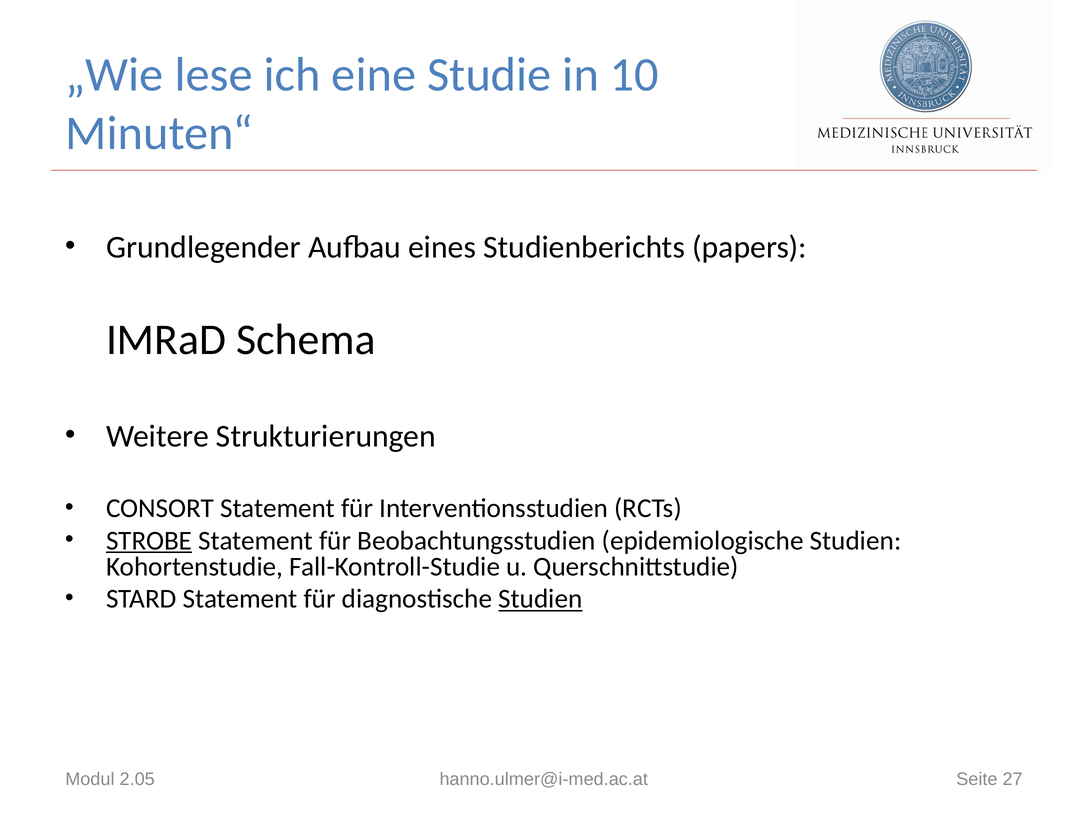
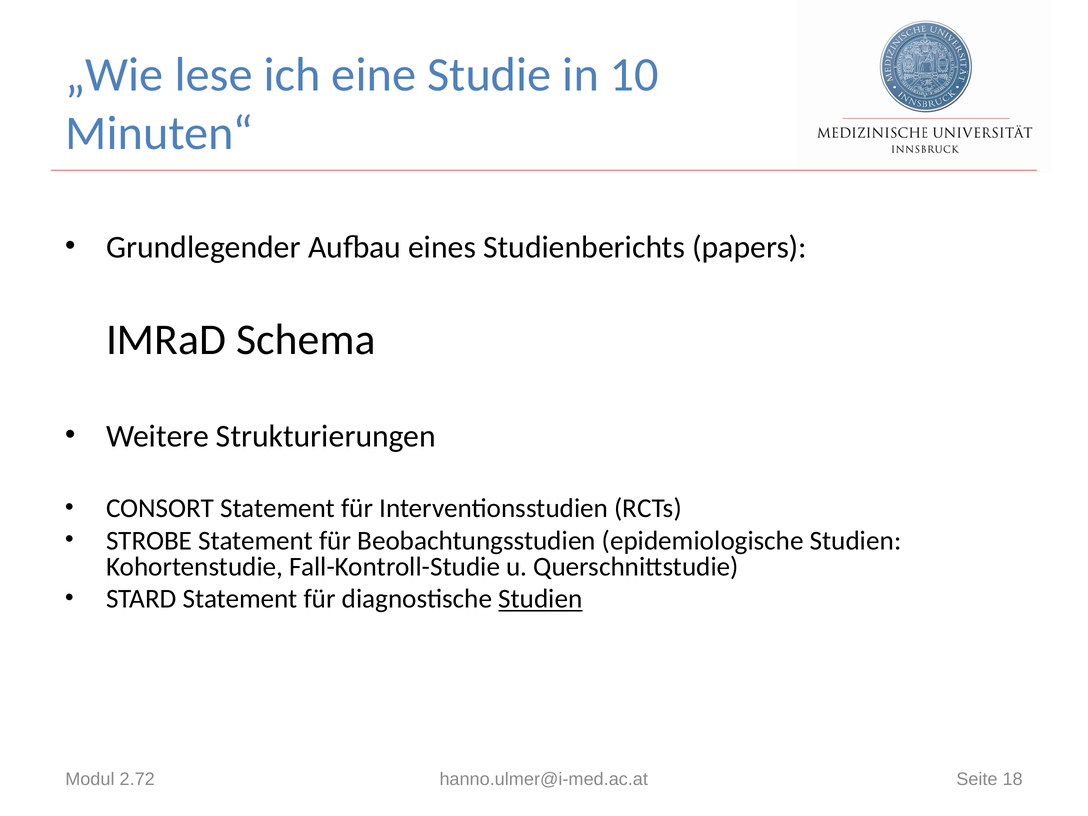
STROBE underline: present -> none
2.05: 2.05 -> 2.72
27: 27 -> 18
